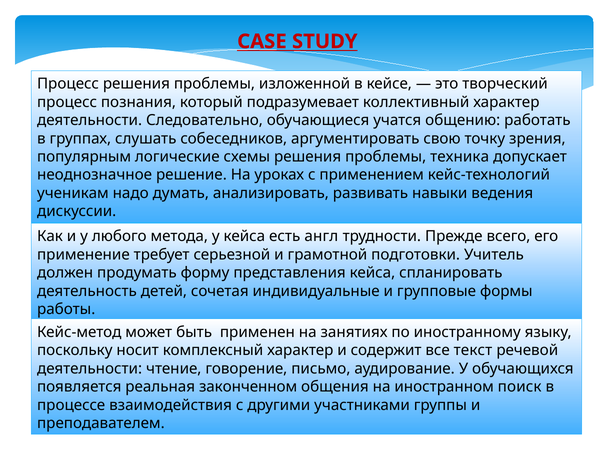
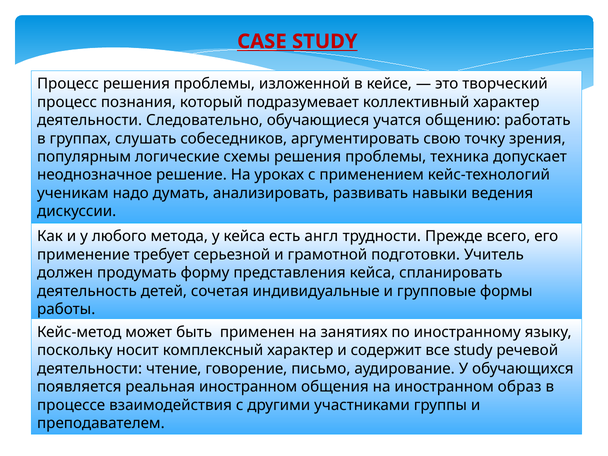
все текст: текст -> study
реальная законченном: законченном -> иностранном
поиск: поиск -> образ
